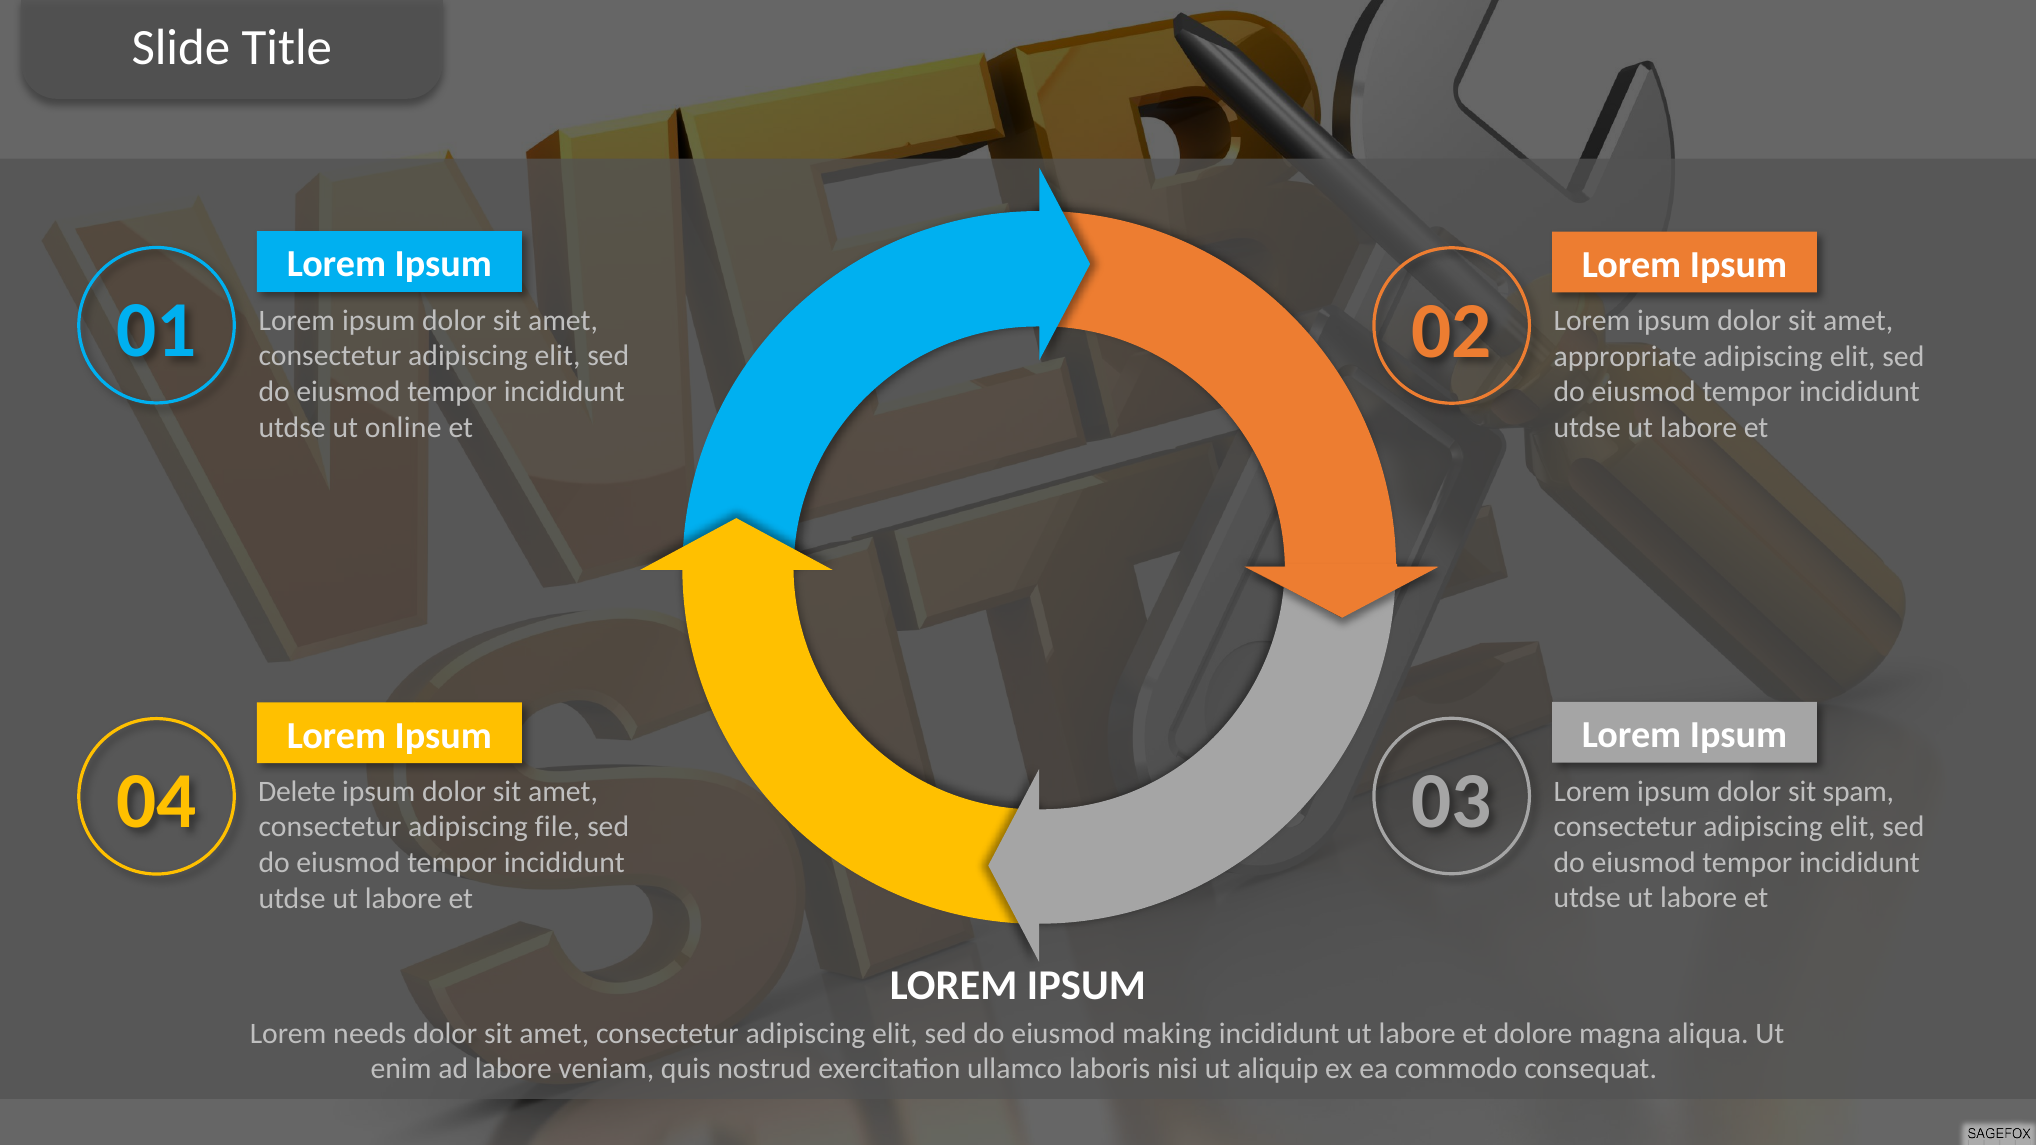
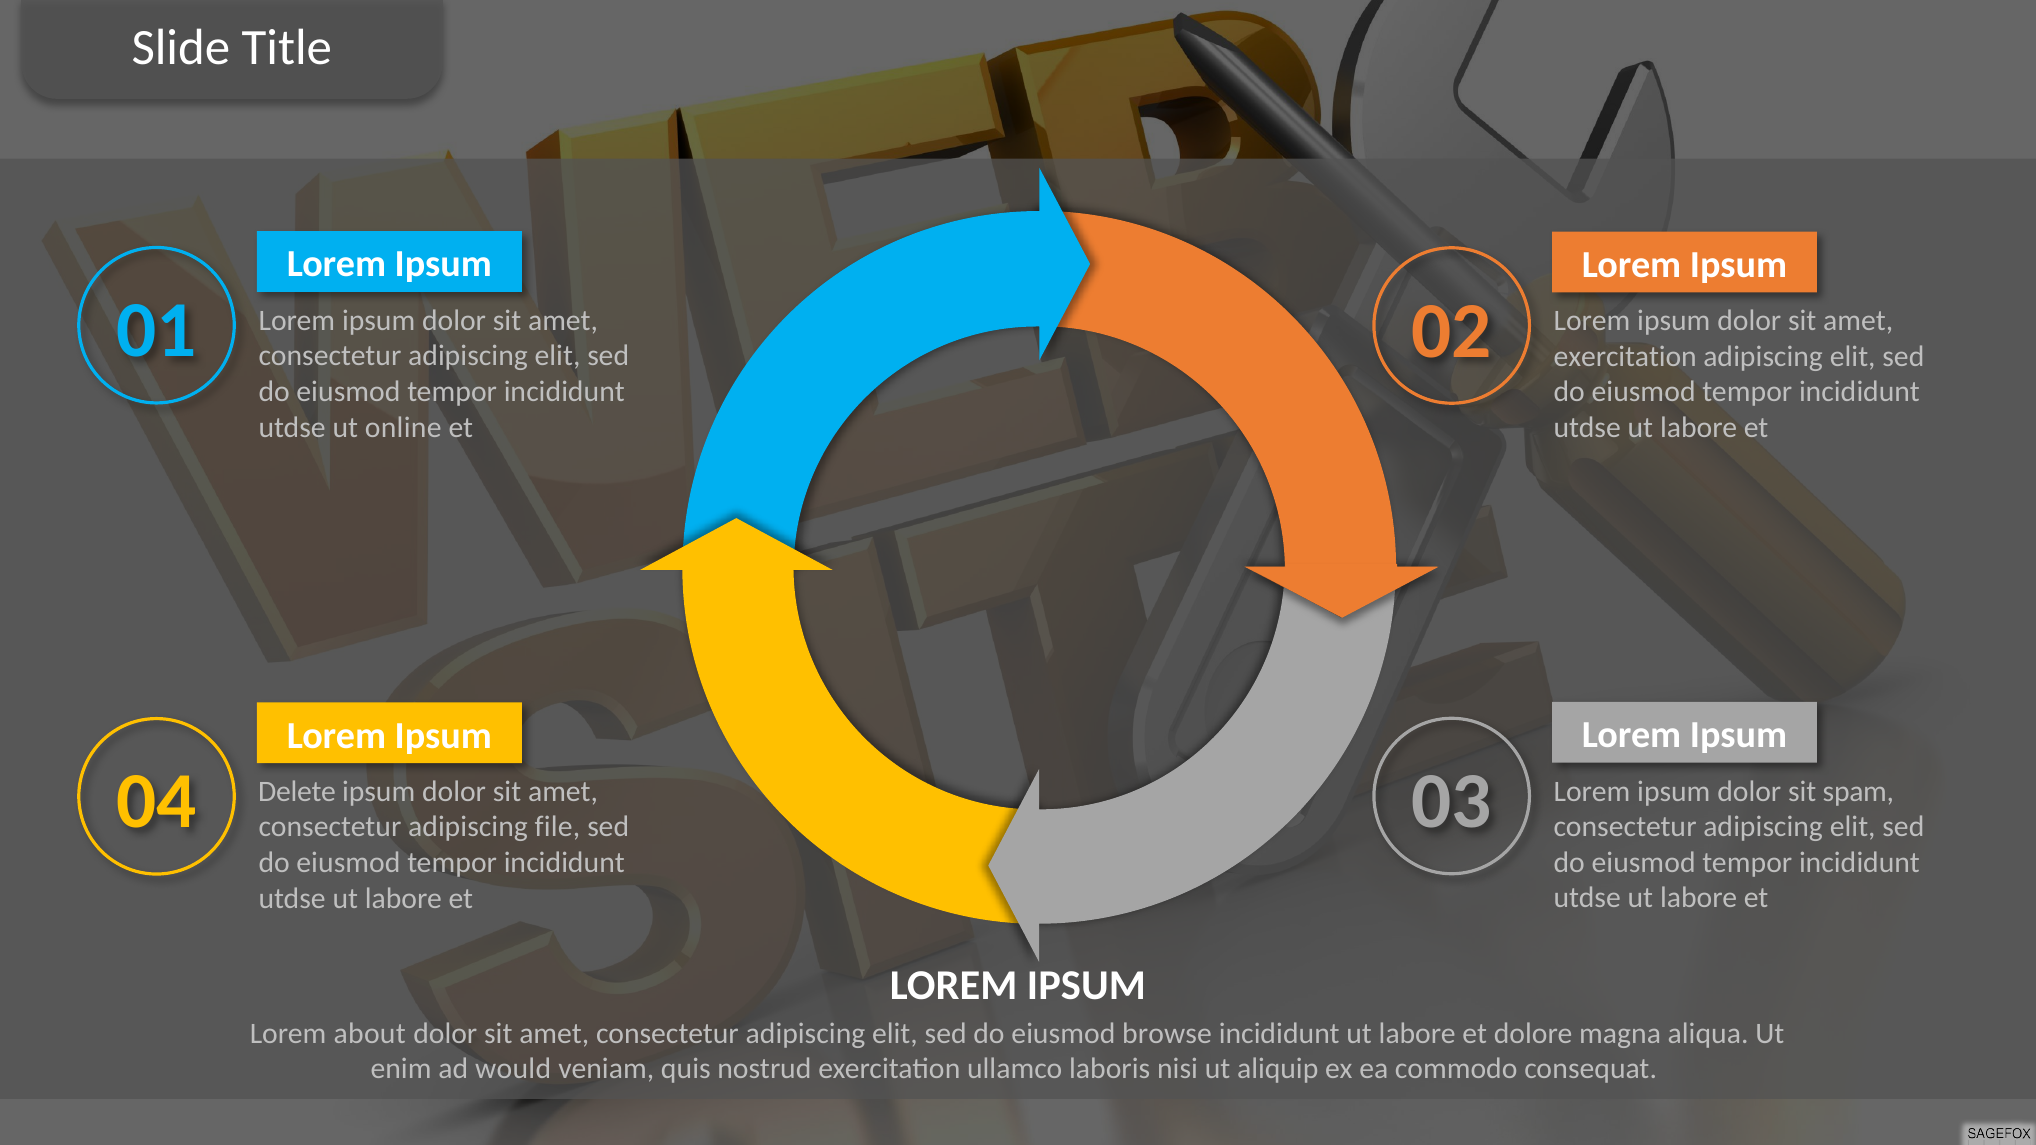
appropriate at (1625, 356): appropriate -> exercitation
needs: needs -> about
making: making -> browse
ad labore: labore -> would
